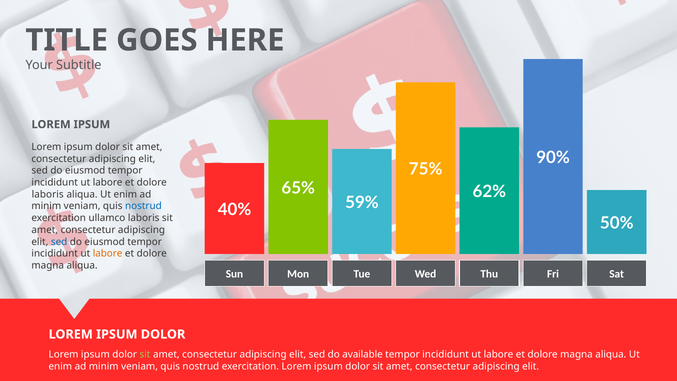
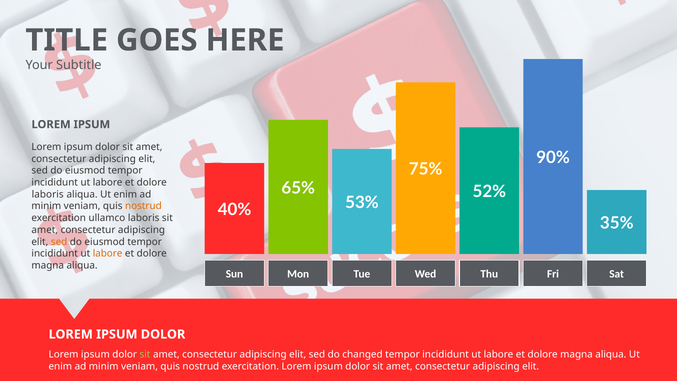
62%: 62% -> 52%
59%: 59% -> 53%
nostrud at (143, 206) colour: blue -> orange
50%: 50% -> 35%
sed at (59, 242) colour: blue -> orange
available: available -> changed
